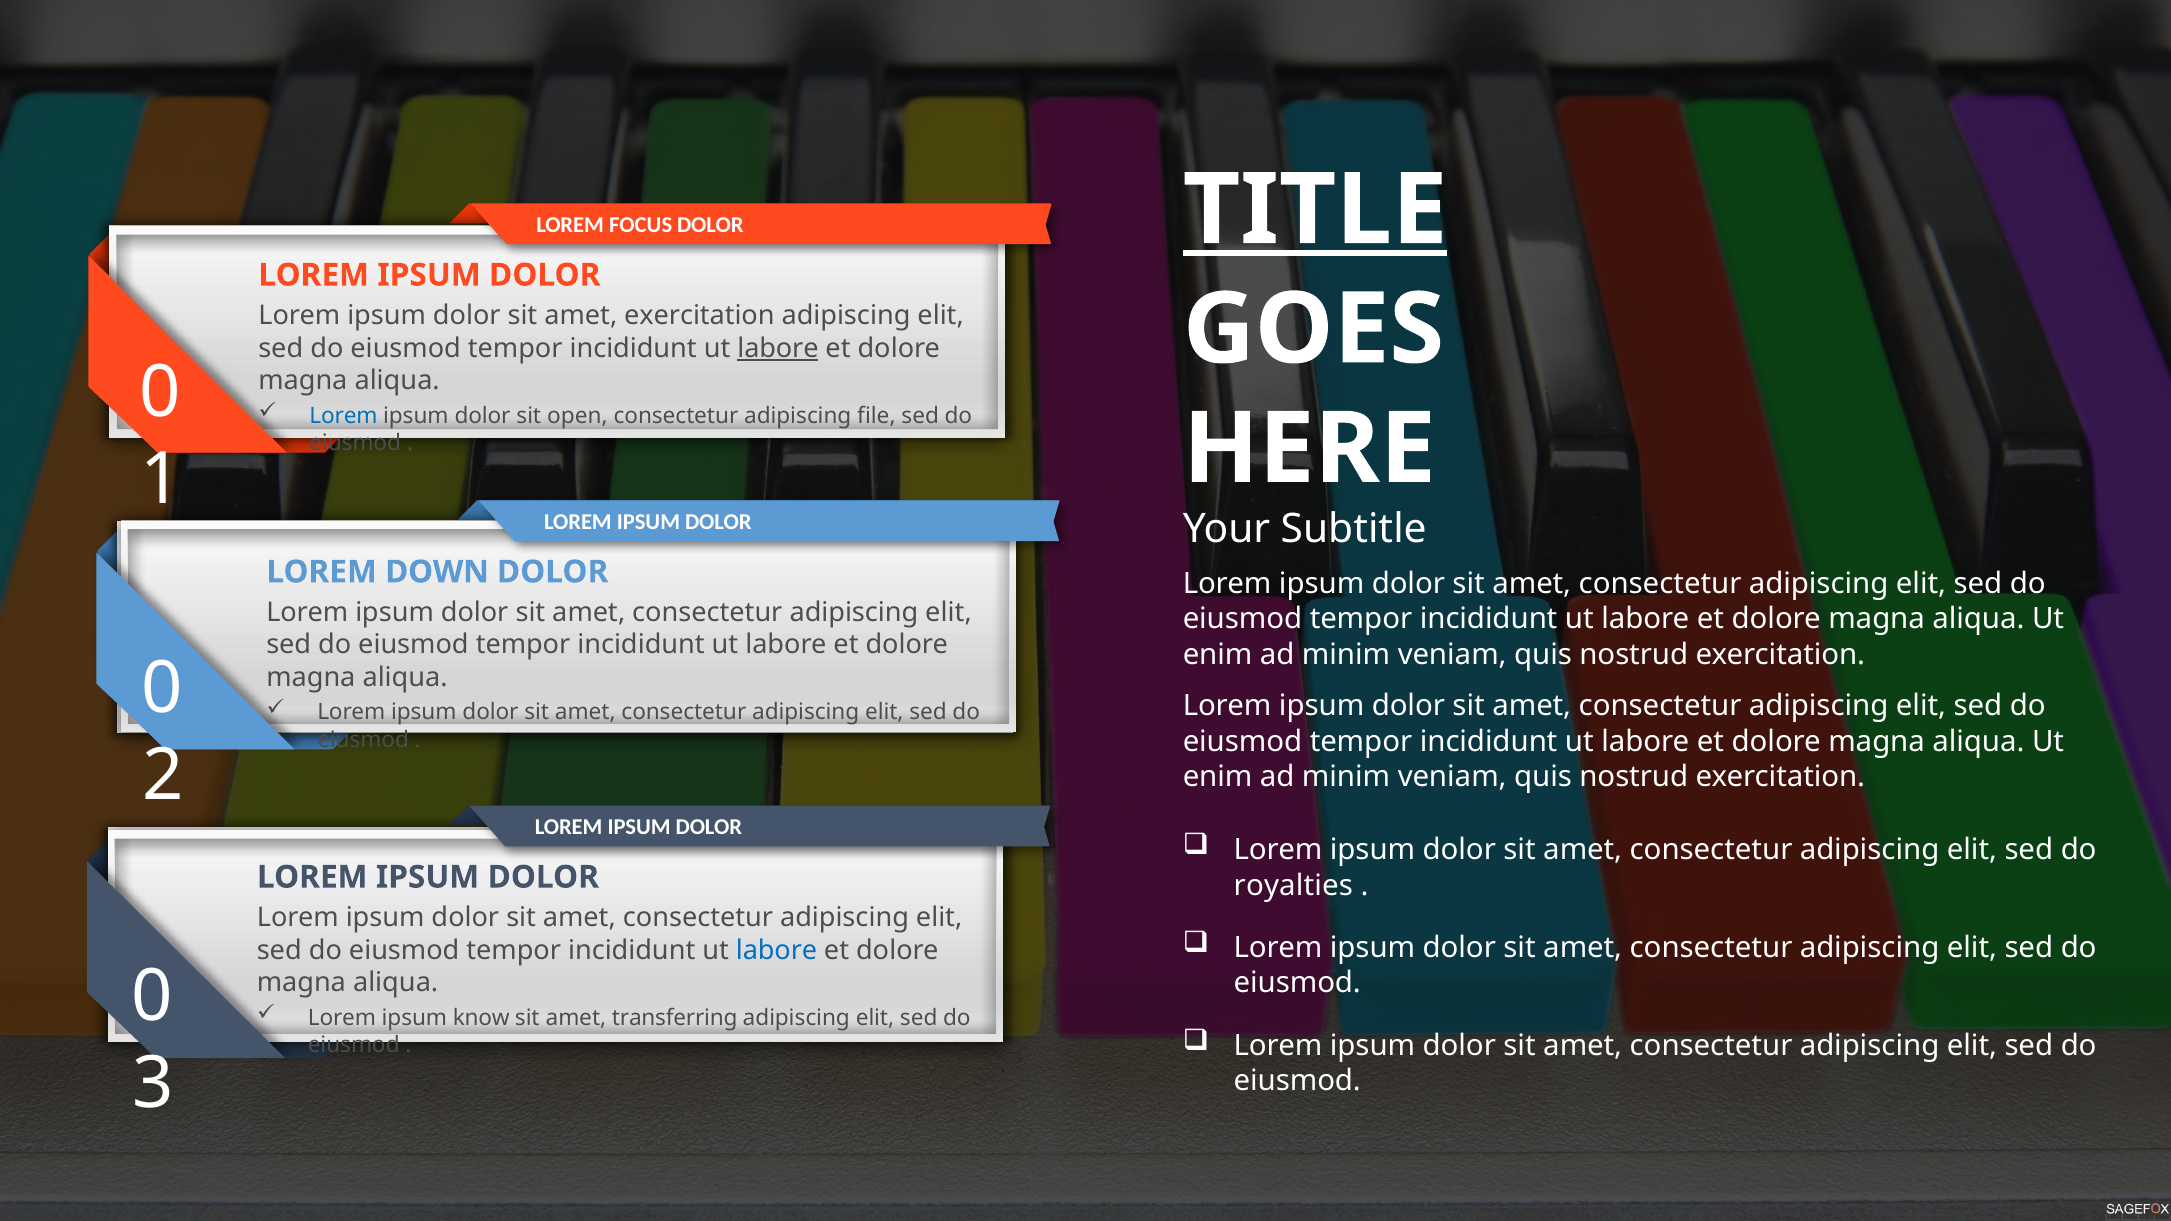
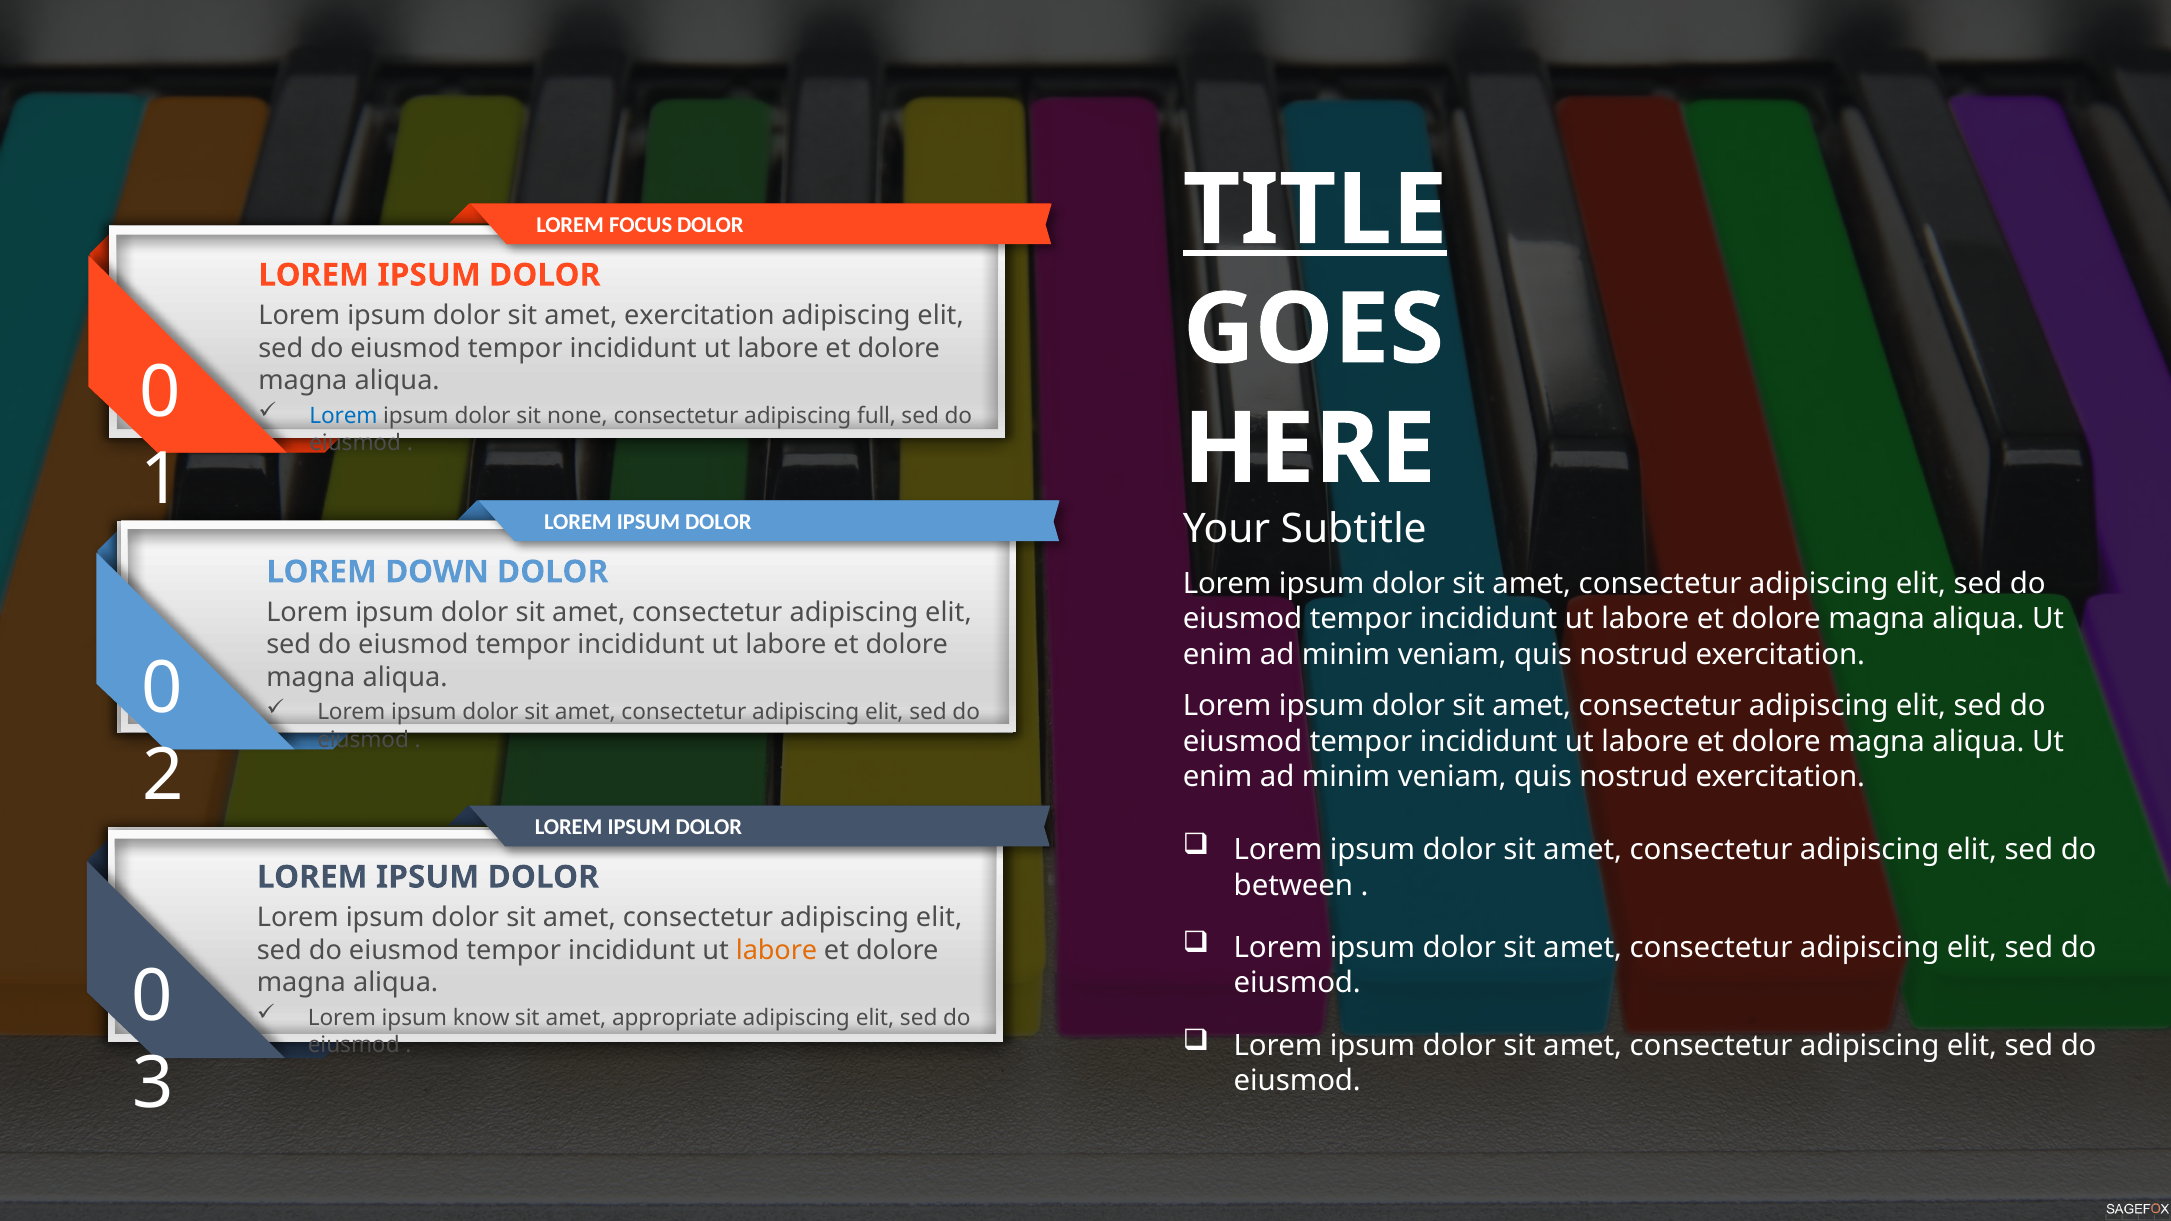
labore at (778, 348) underline: present -> none
open: open -> none
file: file -> full
royalties: royalties -> between
labore at (777, 950) colour: blue -> orange
transferring: transferring -> appropriate
